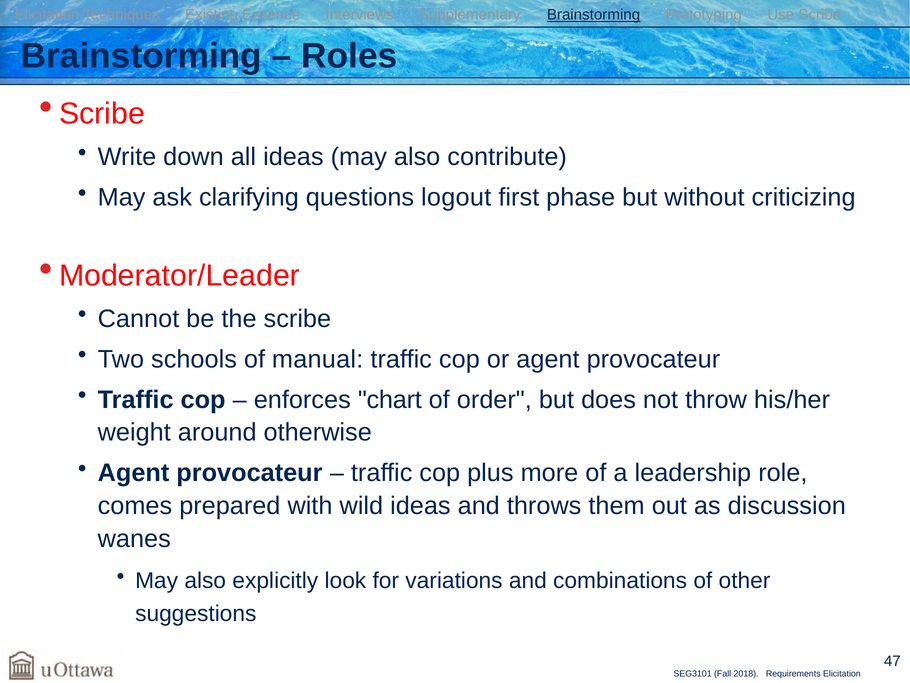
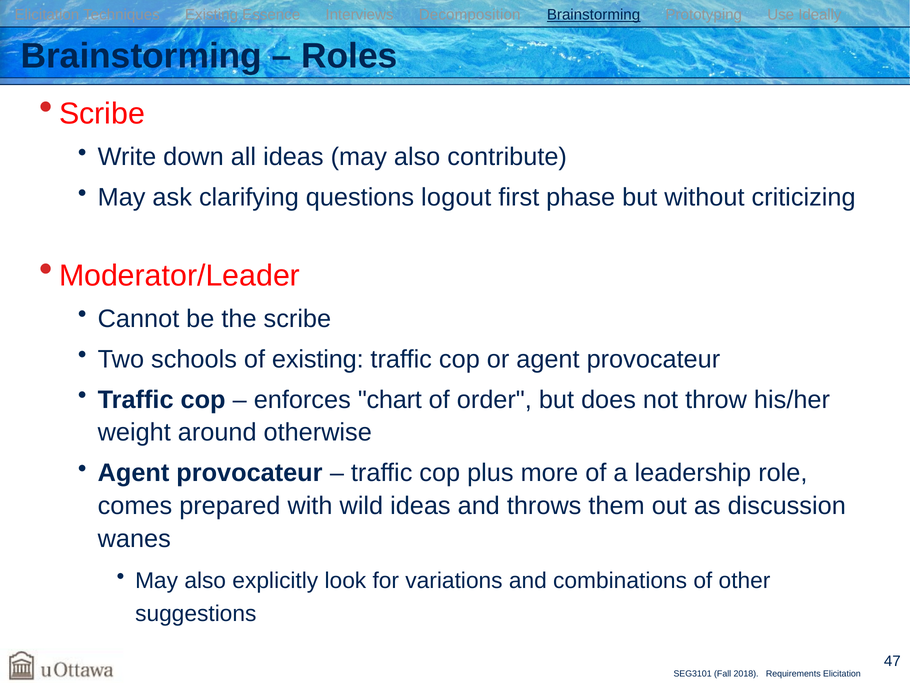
Supplementary: Supplementary -> Decomposition
Use Scribe: Scribe -> Ideally
of manual: manual -> existing
